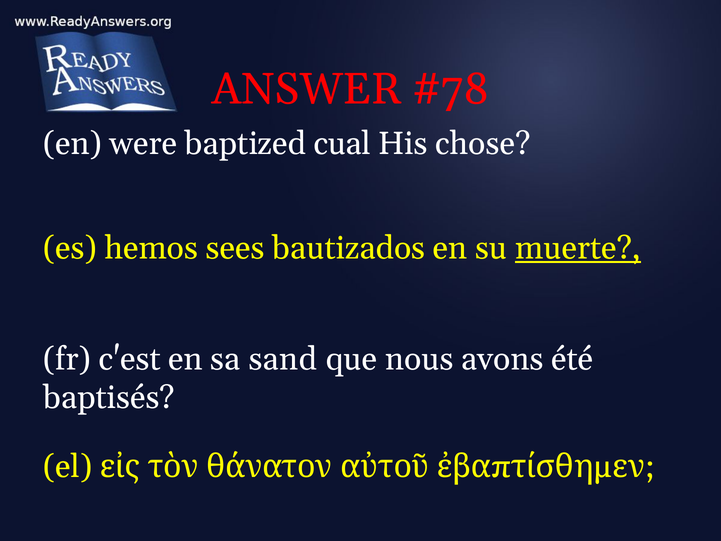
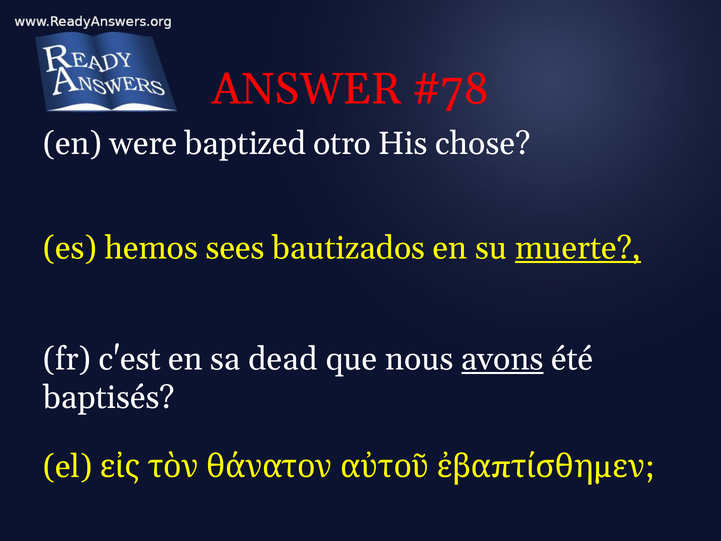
cual: cual -> otro
sand: sand -> dead
avons underline: none -> present
